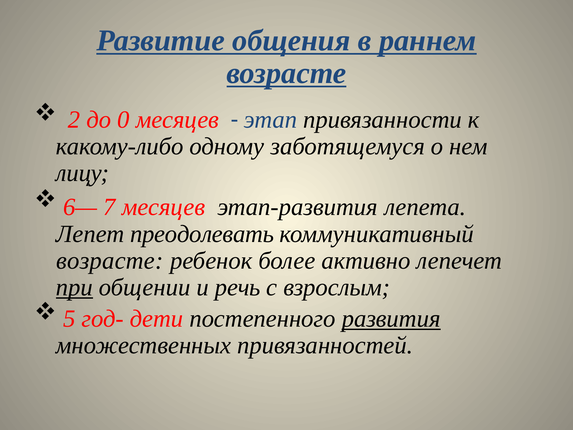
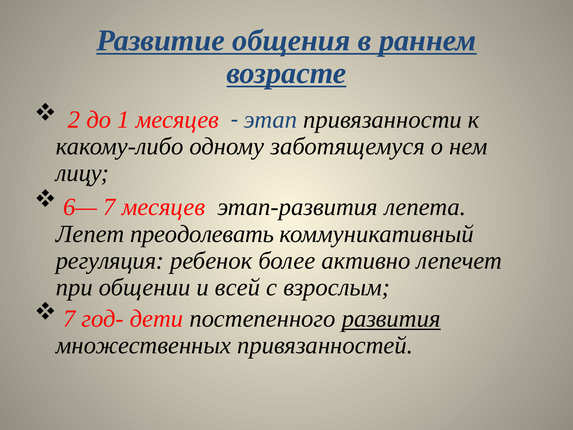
0: 0 -> 1
возрасте at (110, 261): возрасте -> регуляция
при underline: present -> none
речь: речь -> всей
5 at (69, 318): 5 -> 7
